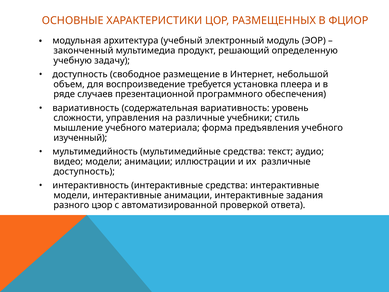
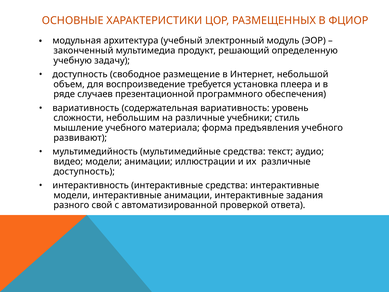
управления: управления -> небольшим
изученный: изученный -> развивают
цэор: цэор -> свой
